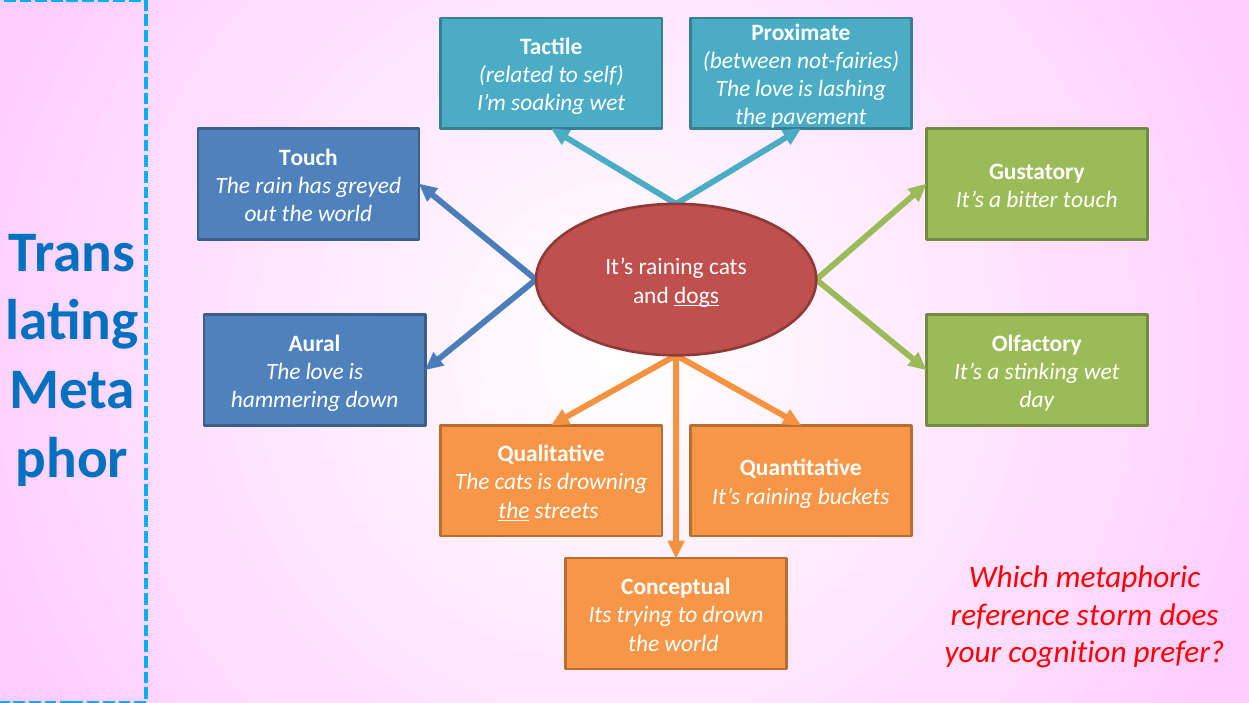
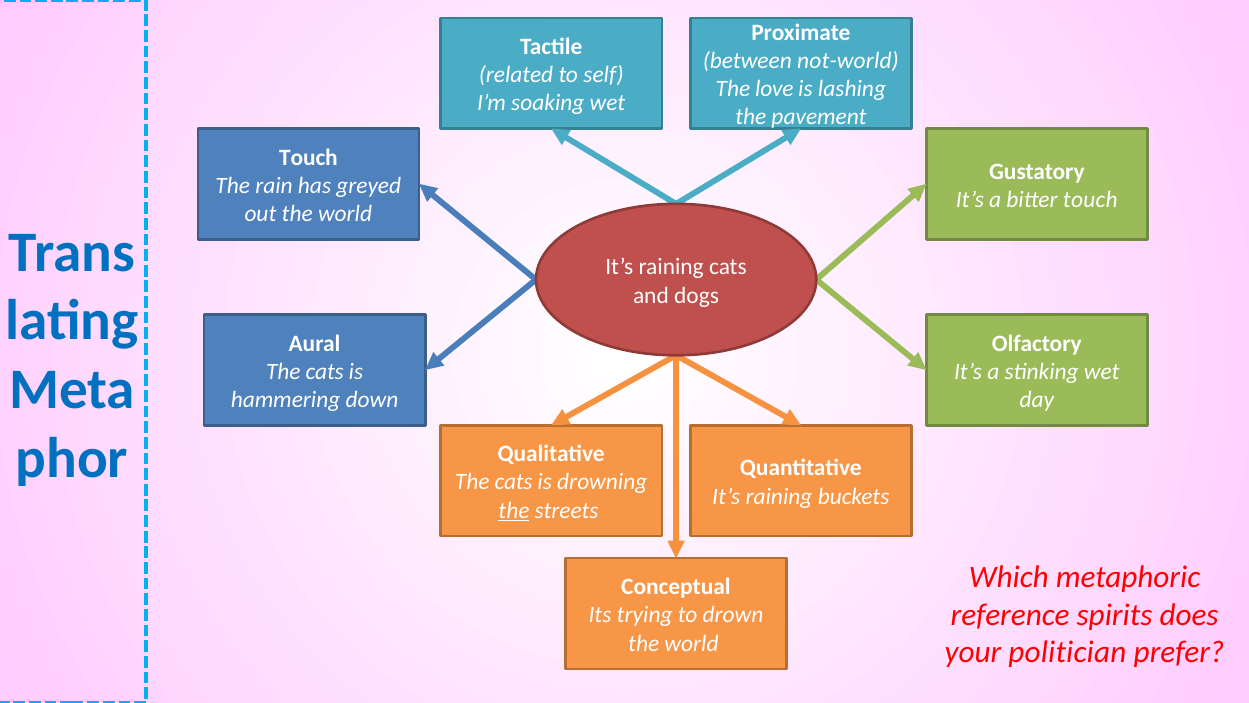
not-fairies: not-fairies -> not-world
dogs underline: present -> none
love at (325, 371): love -> cats
storm: storm -> spirits
cognition: cognition -> politician
